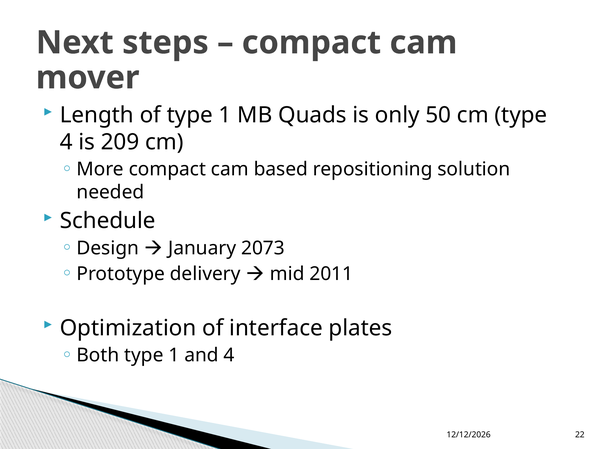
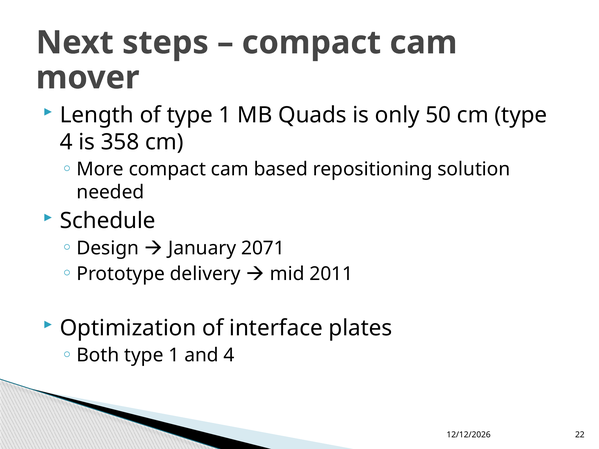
209: 209 -> 358
2073: 2073 -> 2071
